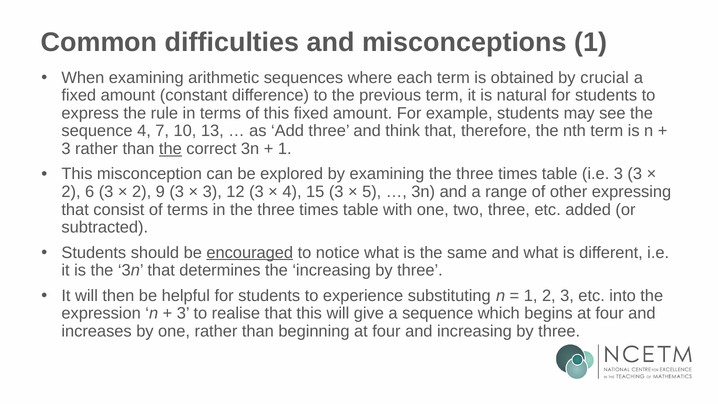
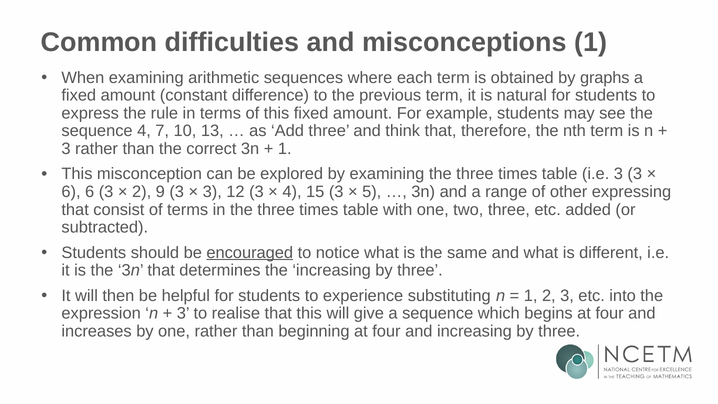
crucial: crucial -> graphs
the at (170, 149) underline: present -> none
2 at (71, 192): 2 -> 6
